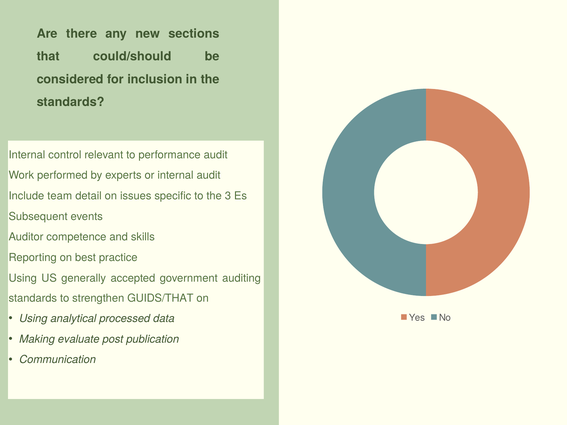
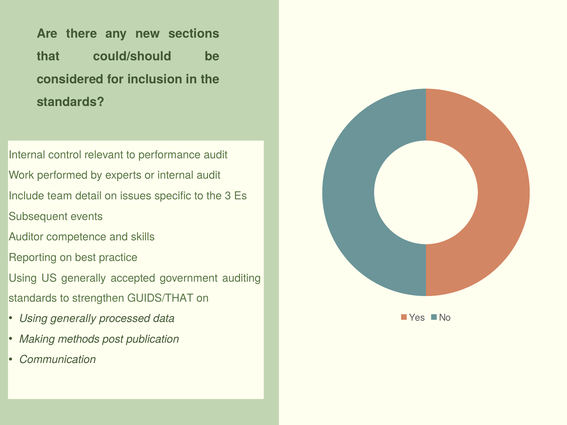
Using analytical: analytical -> generally
evaluate: evaluate -> methods
